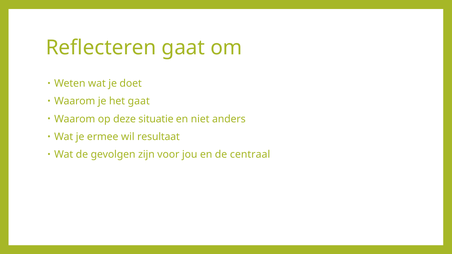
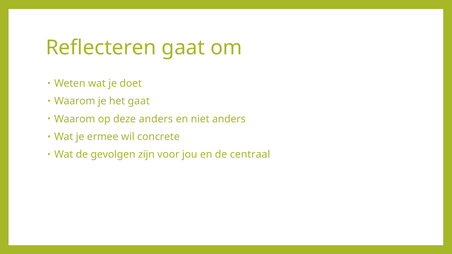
deze situatie: situatie -> anders
resultaat: resultaat -> concrete
